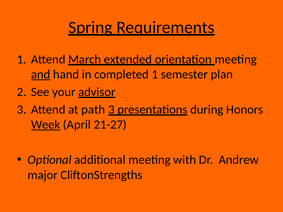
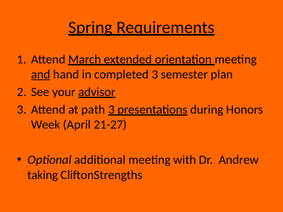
completed 1: 1 -> 3
Week underline: present -> none
major: major -> taking
